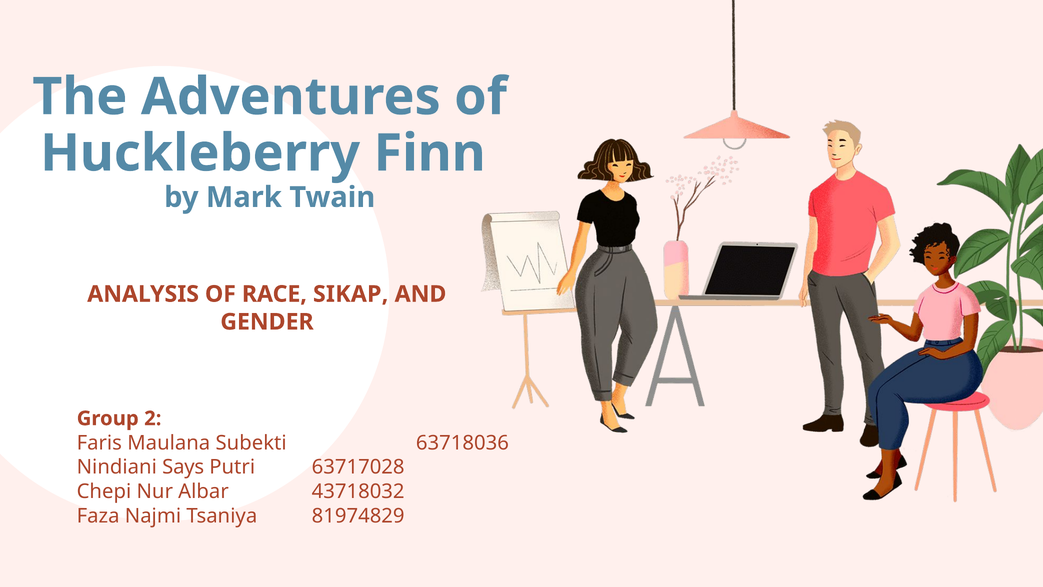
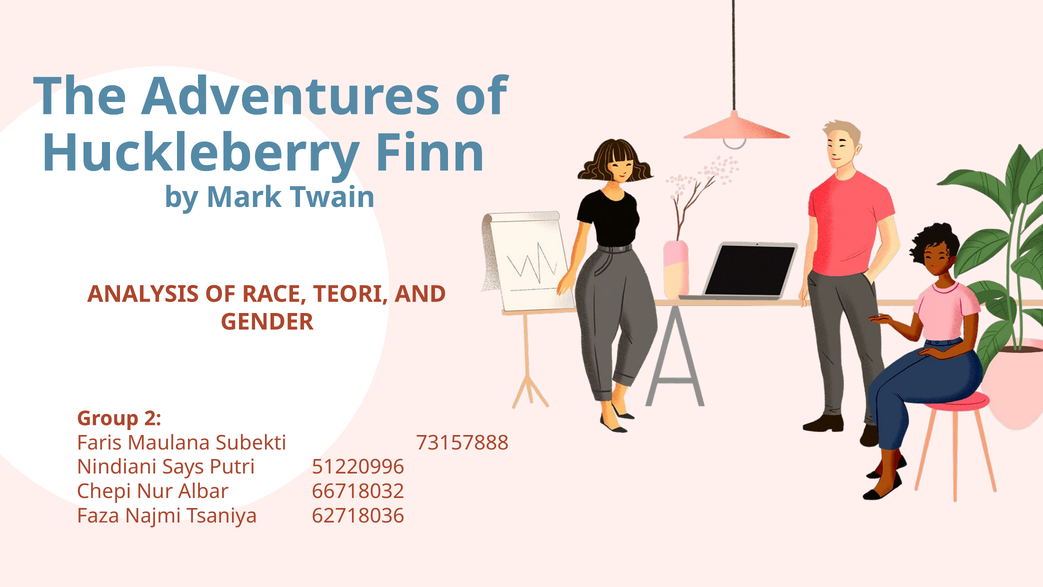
SIKAP: SIKAP -> TEORI
63718036: 63718036 -> 73157888
63717028: 63717028 -> 51220996
43718032: 43718032 -> 66718032
81974829: 81974829 -> 62718036
